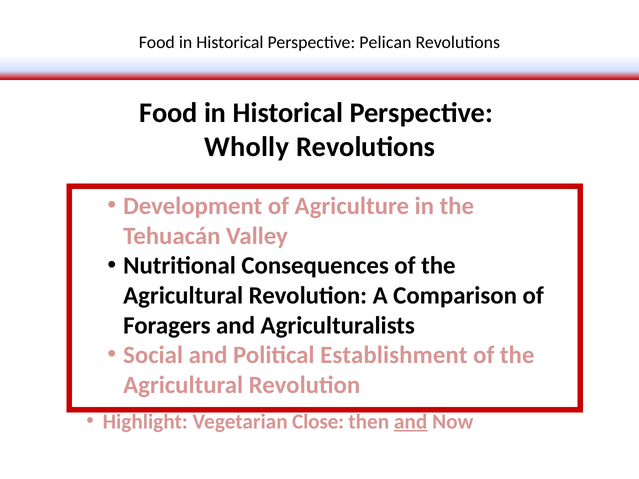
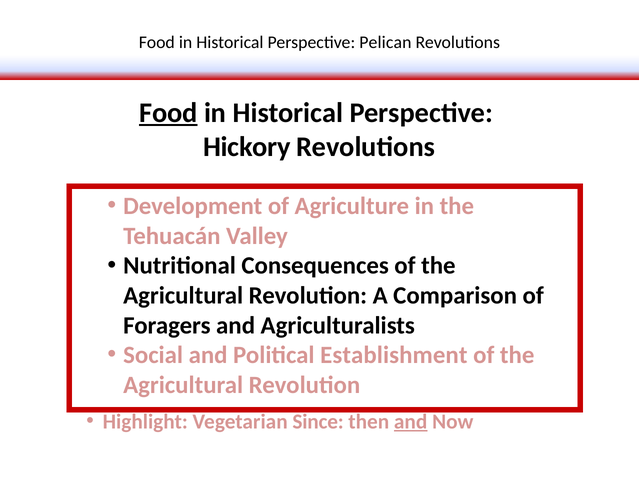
Food at (168, 113) underline: none -> present
Wholly: Wholly -> Hickory
Close: Close -> Since
